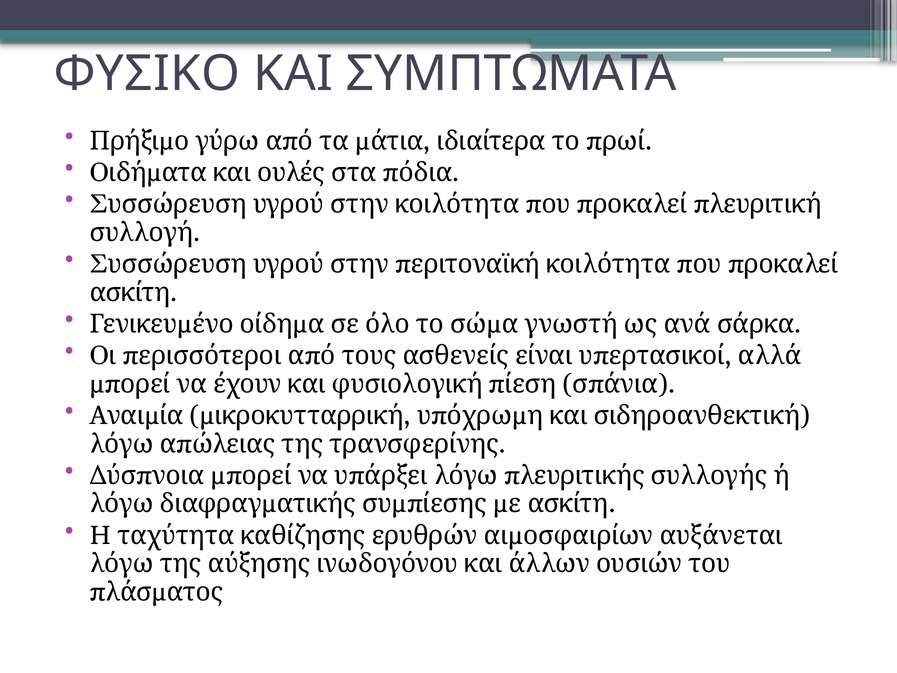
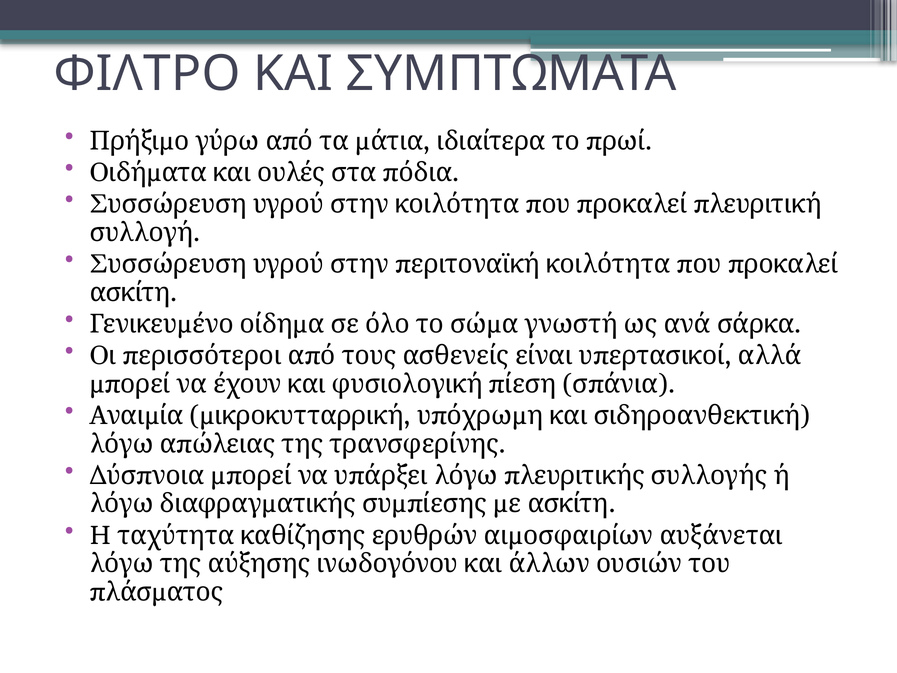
ΦΥΣΙΚΟ: ΦΥΣΙΚΟ -> ΦΙΛΤΡΟ
